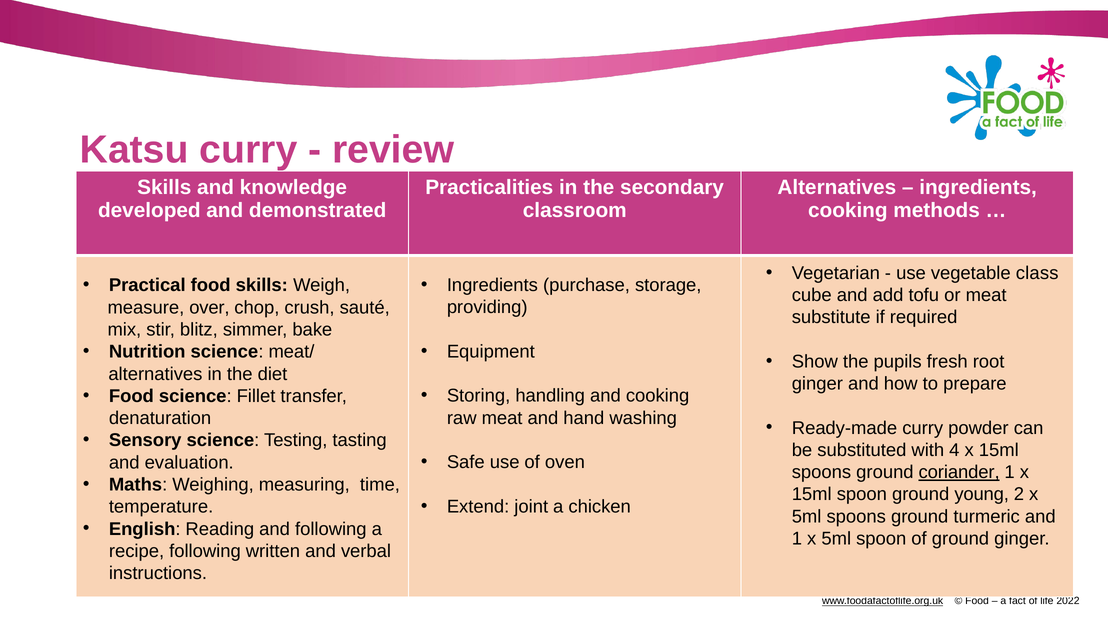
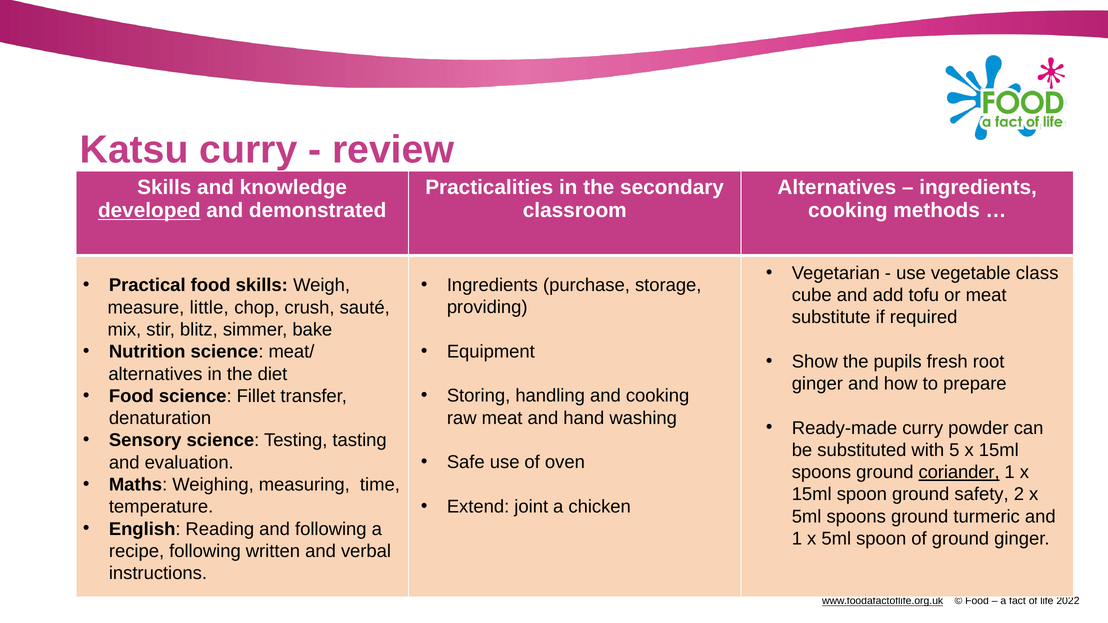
developed underline: none -> present
over: over -> little
4: 4 -> 5
young: young -> safety
